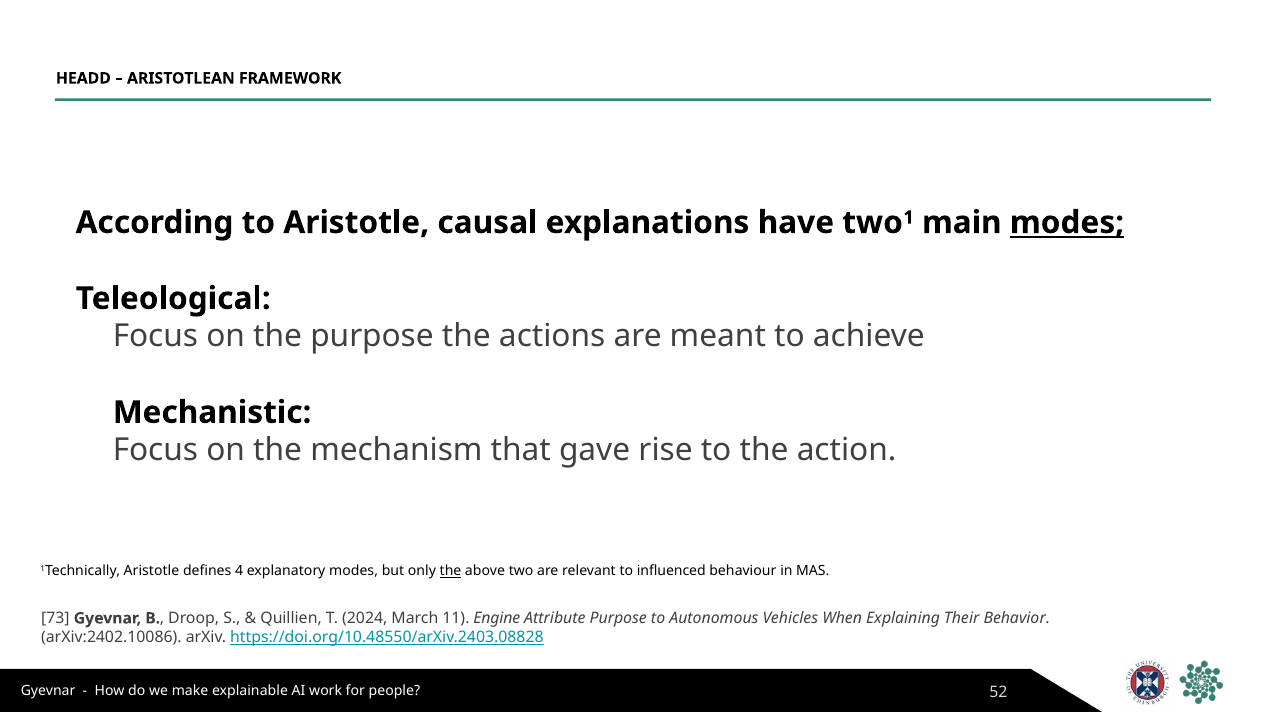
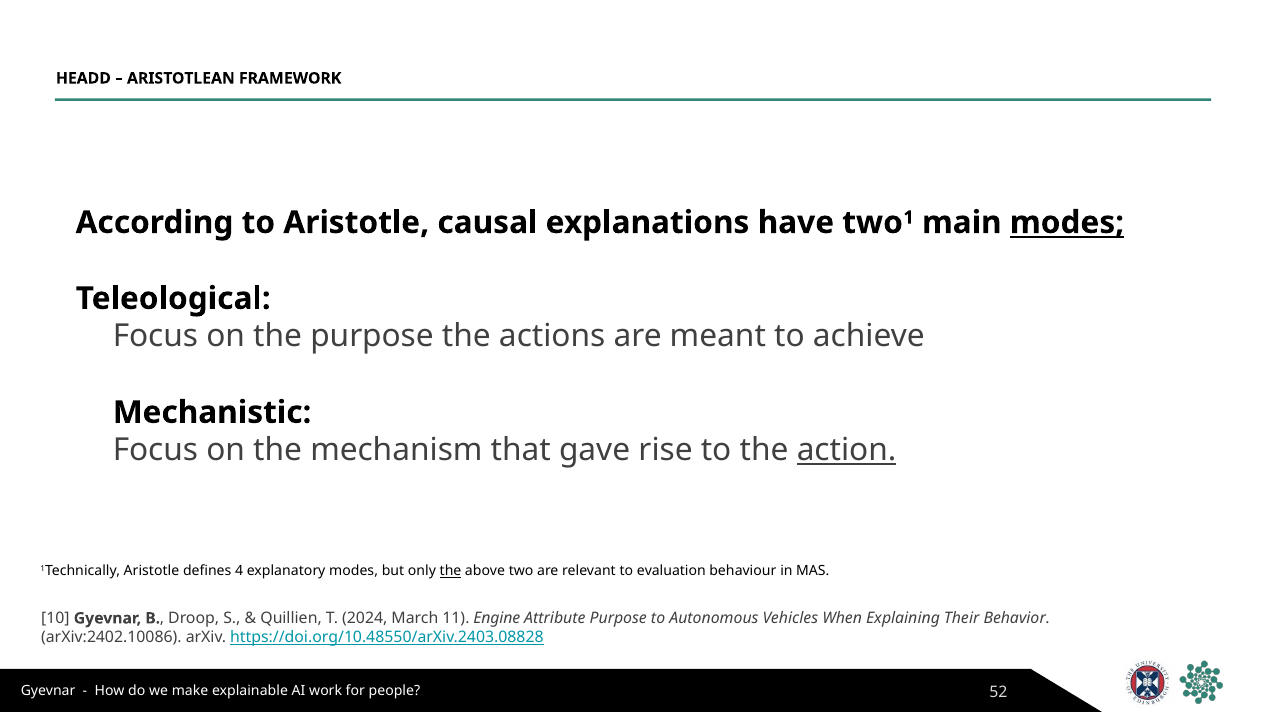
action underline: none -> present
influenced: influenced -> evaluation
73: 73 -> 10
